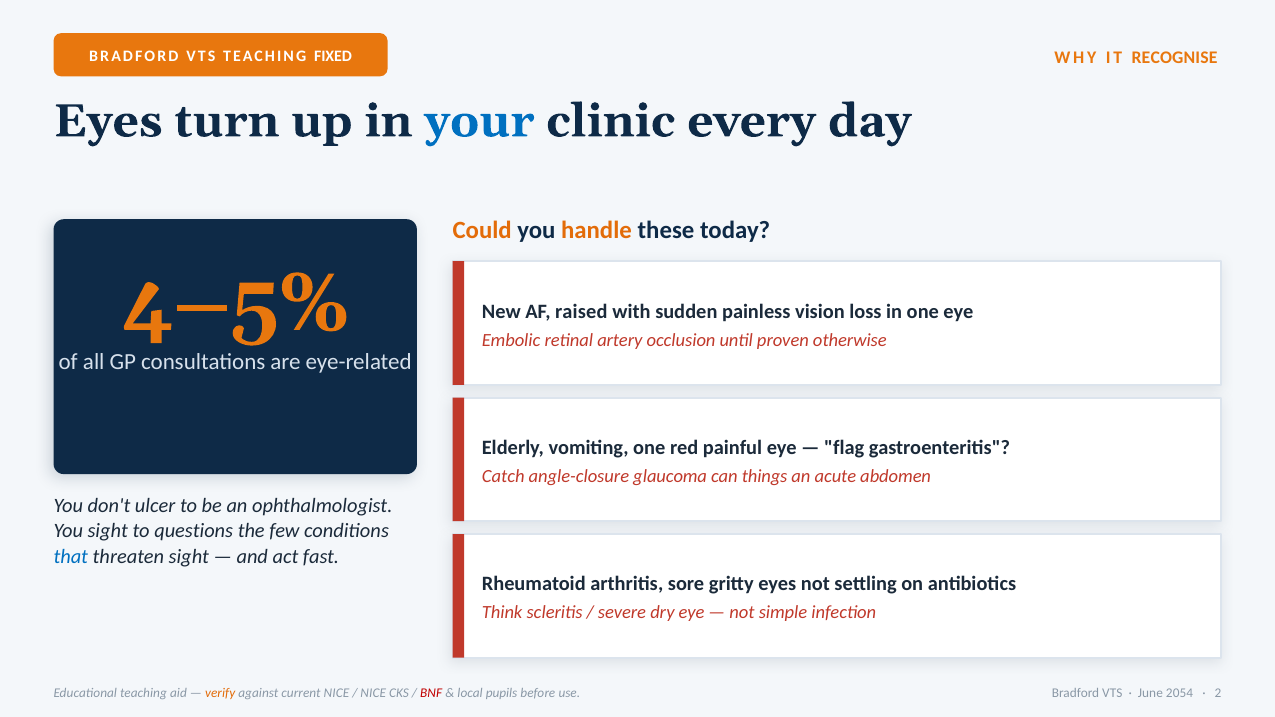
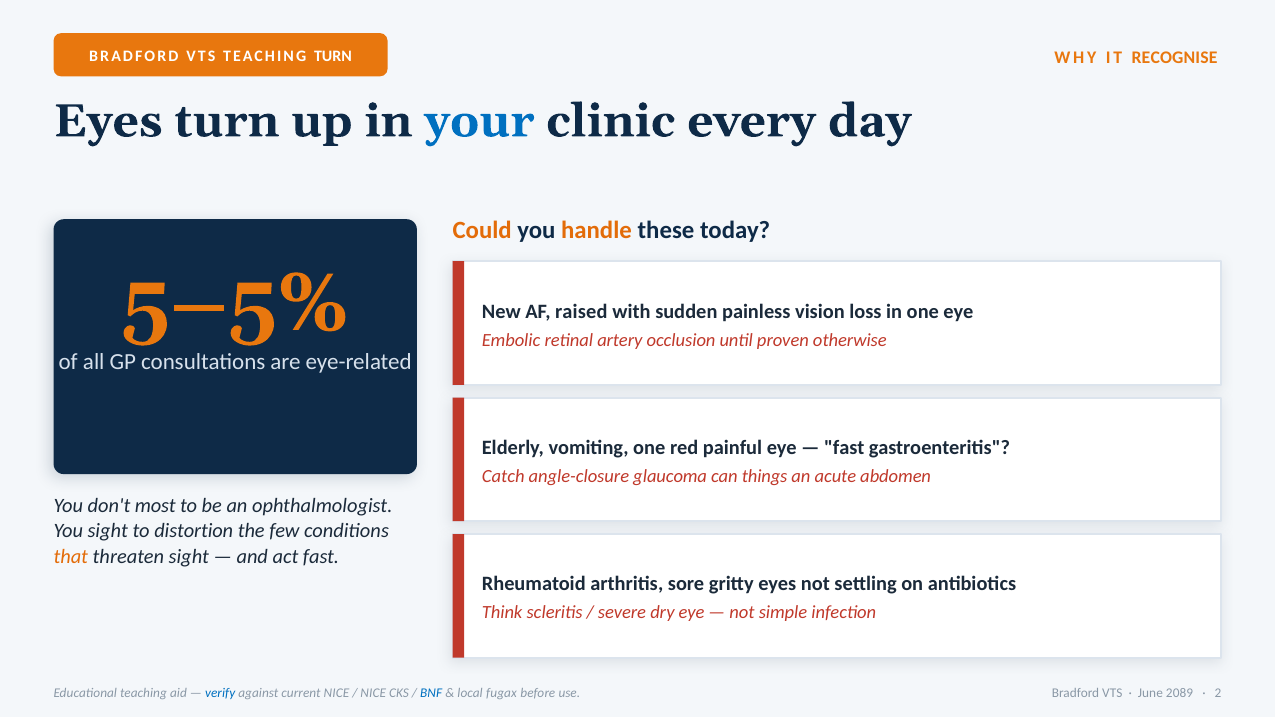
TEACHING FIXED: FIXED -> TURN
4–5%: 4–5% -> 5–5%
flag at (844, 448): flag -> fast
ulcer: ulcer -> most
questions: questions -> distortion
that colour: blue -> orange
verify colour: orange -> blue
BNF colour: red -> blue
pupils: pupils -> fugax
2054: 2054 -> 2089
